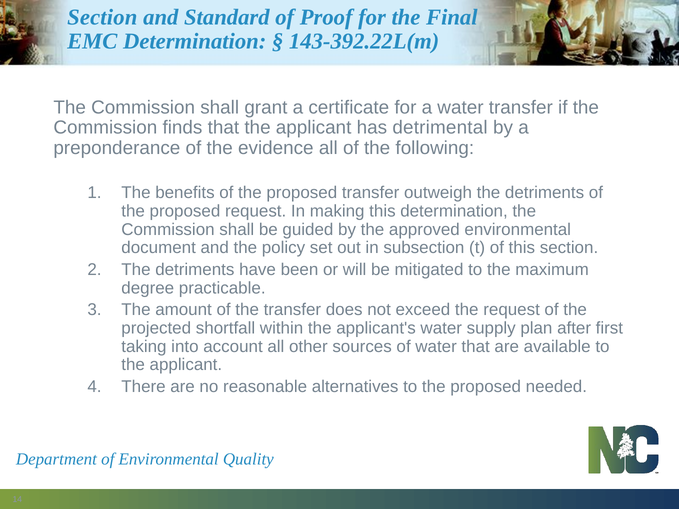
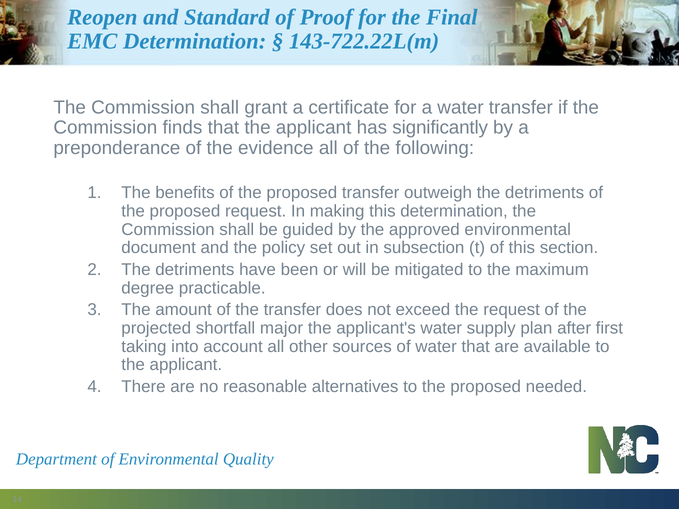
Section at (102, 17): Section -> Reopen
143-392.22L(m: 143-392.22L(m -> 143-722.22L(m
detrimental: detrimental -> significantly
within: within -> major
